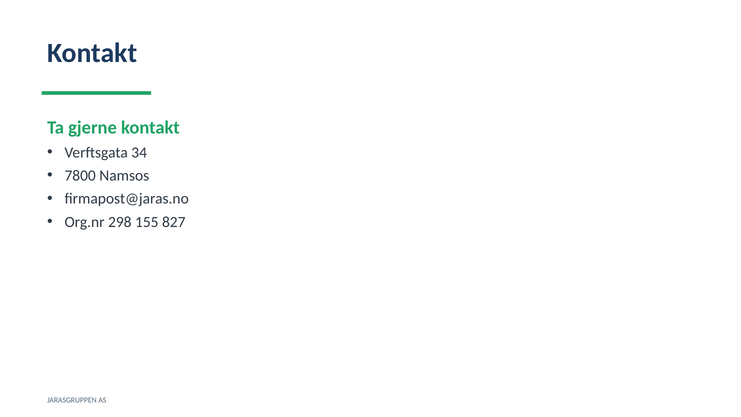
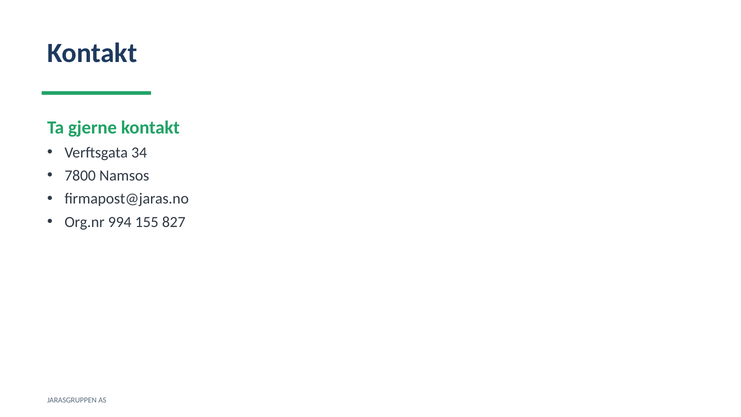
298: 298 -> 994
